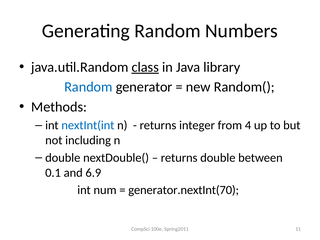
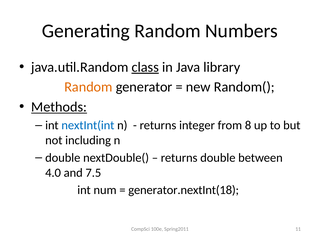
Random at (88, 87) colour: blue -> orange
Methods underline: none -> present
4: 4 -> 8
0.1: 0.1 -> 4.0
6.9: 6.9 -> 7.5
generator.nextInt(70: generator.nextInt(70 -> generator.nextInt(18
